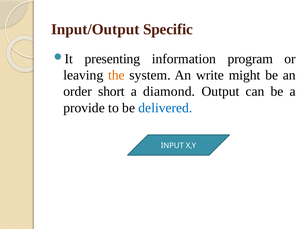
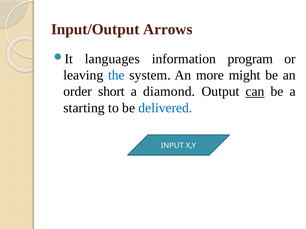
Specific: Specific -> Arrows
presenting: presenting -> languages
the colour: orange -> blue
write: write -> more
can underline: none -> present
provide: provide -> starting
